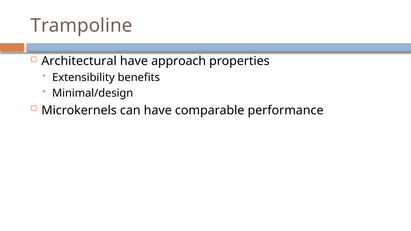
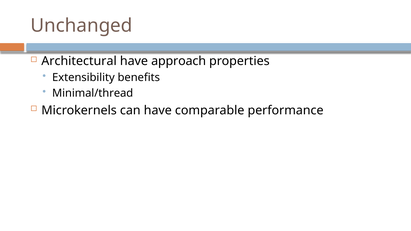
Trampoline: Trampoline -> Unchanged
Minimal/design: Minimal/design -> Minimal/thread
